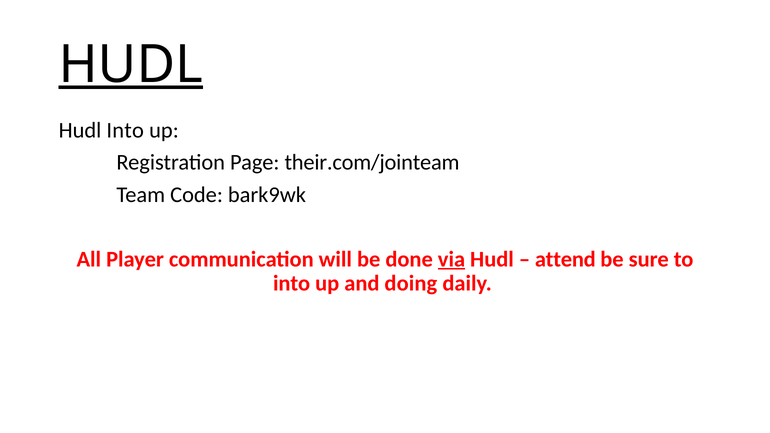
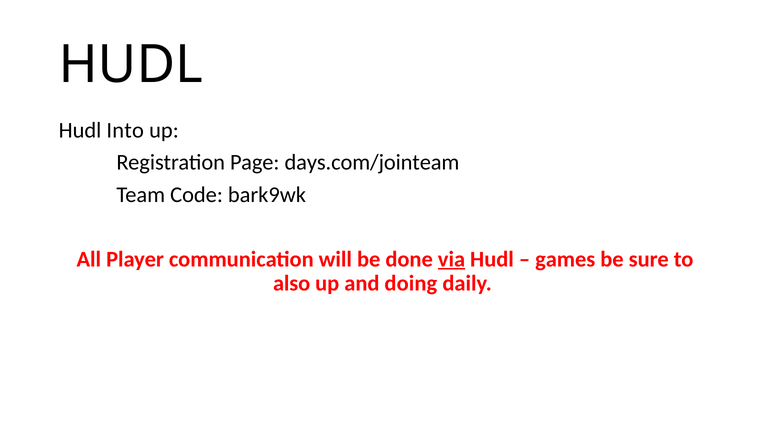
HUDL at (131, 65) underline: present -> none
their.com/jointeam: their.com/jointeam -> days.com/jointeam
attend: attend -> games
into at (292, 284): into -> also
